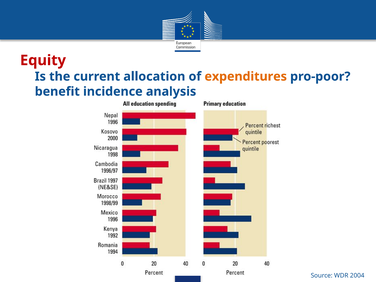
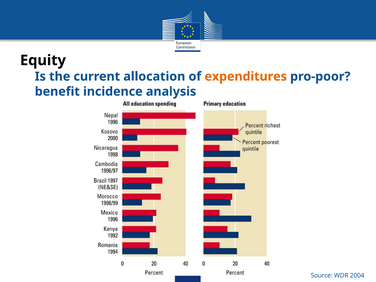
Equity colour: red -> black
